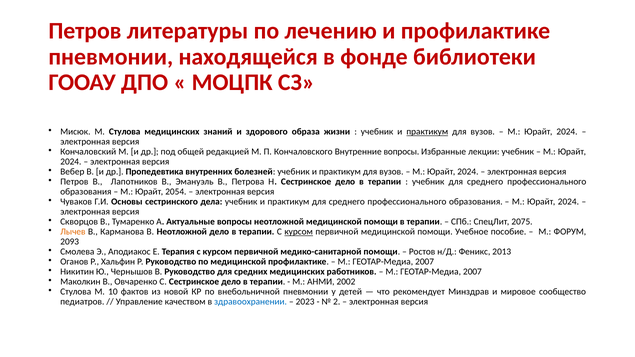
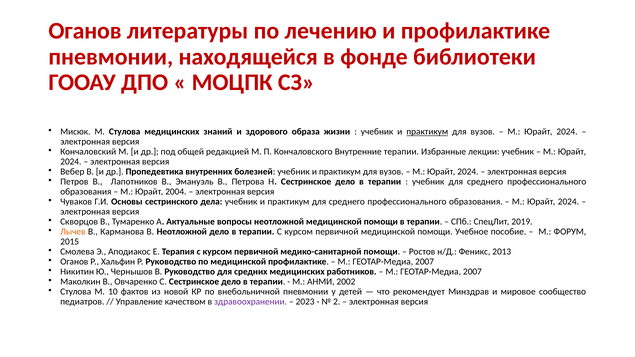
Петров at (85, 31): Петров -> Оганов
Внутренние вопросы: вопросы -> терапии
2054: 2054 -> 2004
2075: 2075 -> 2019
курсом at (299, 232) underline: present -> none
2093: 2093 -> 2015
здравоохранении colour: blue -> purple
